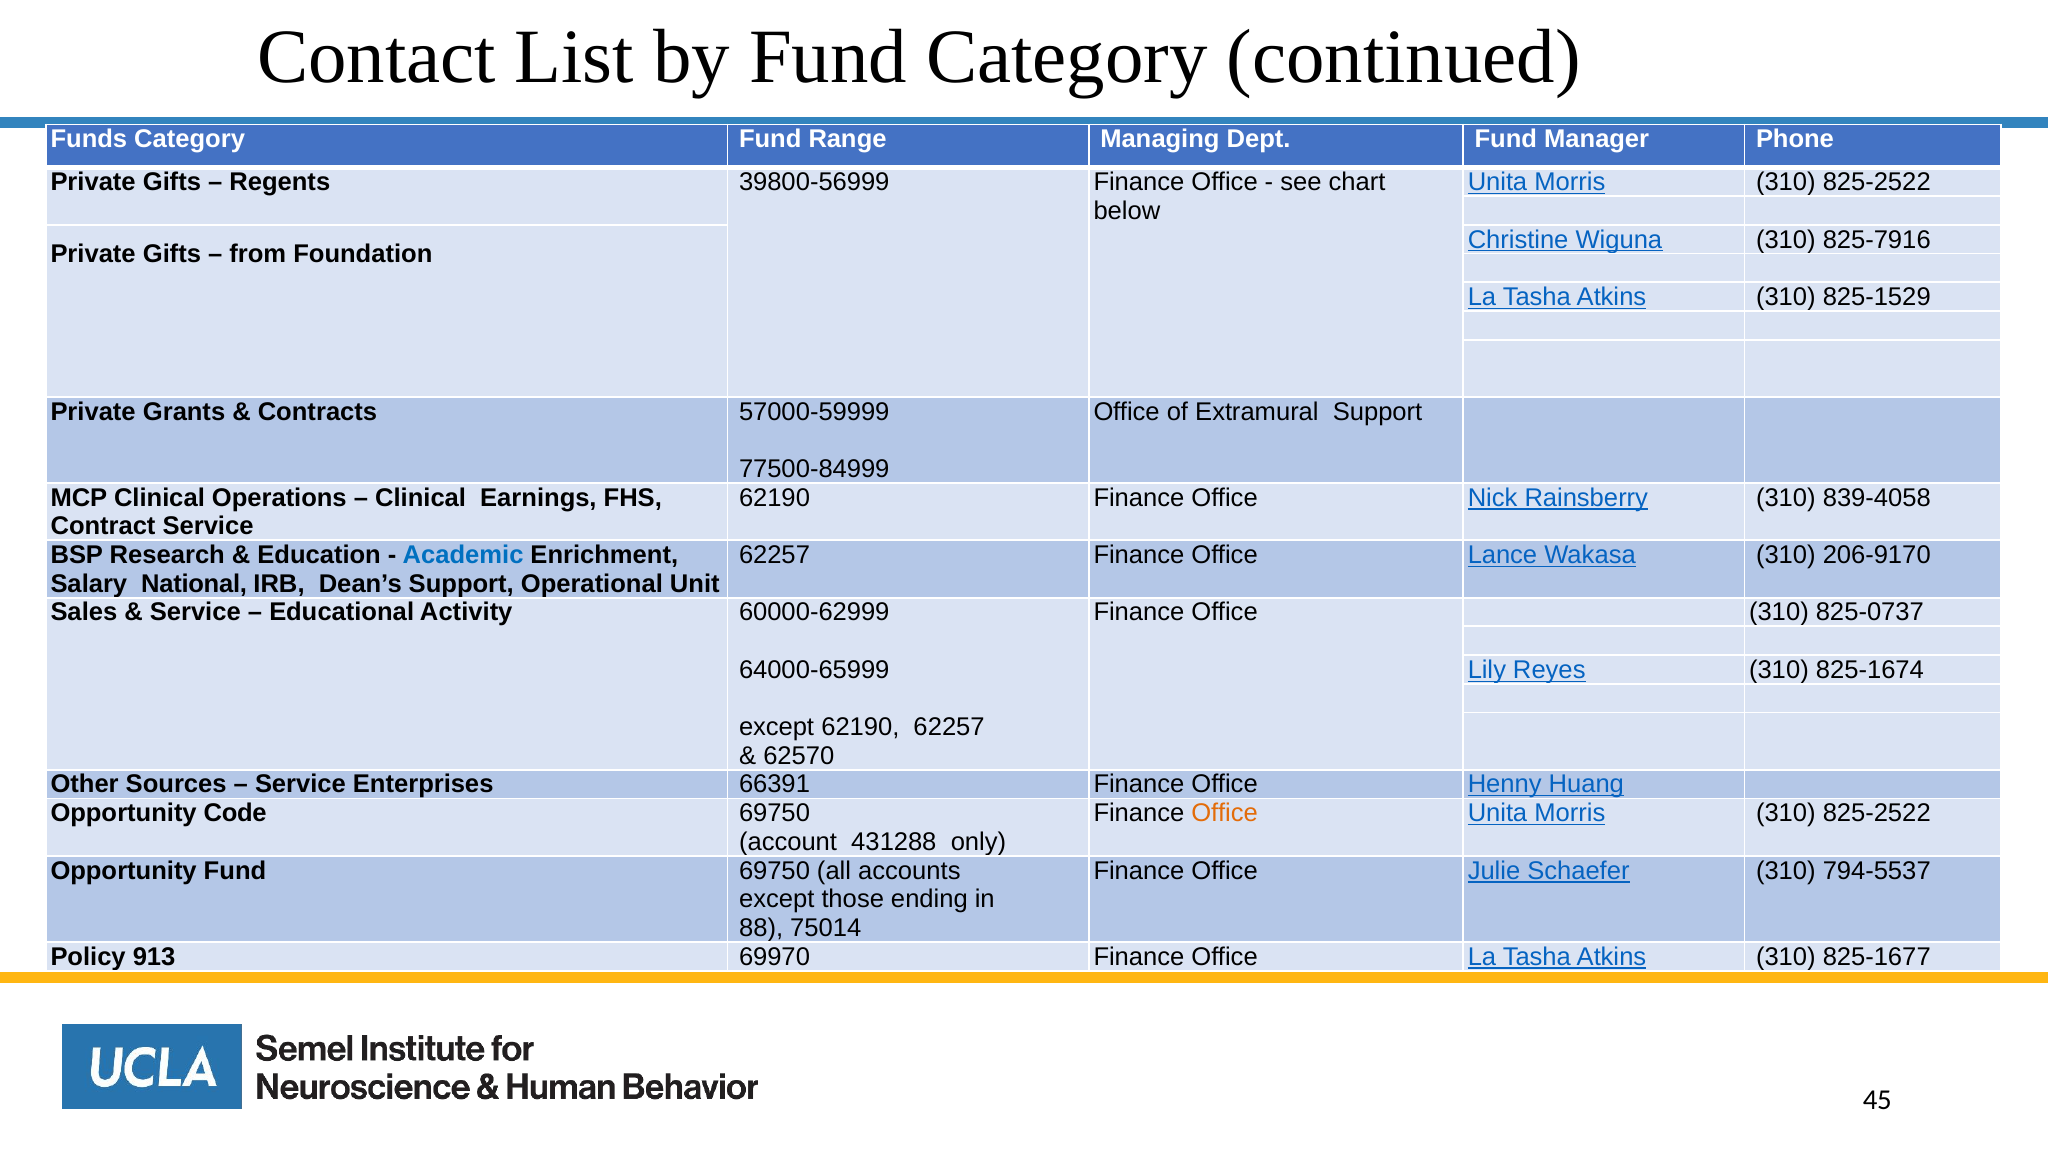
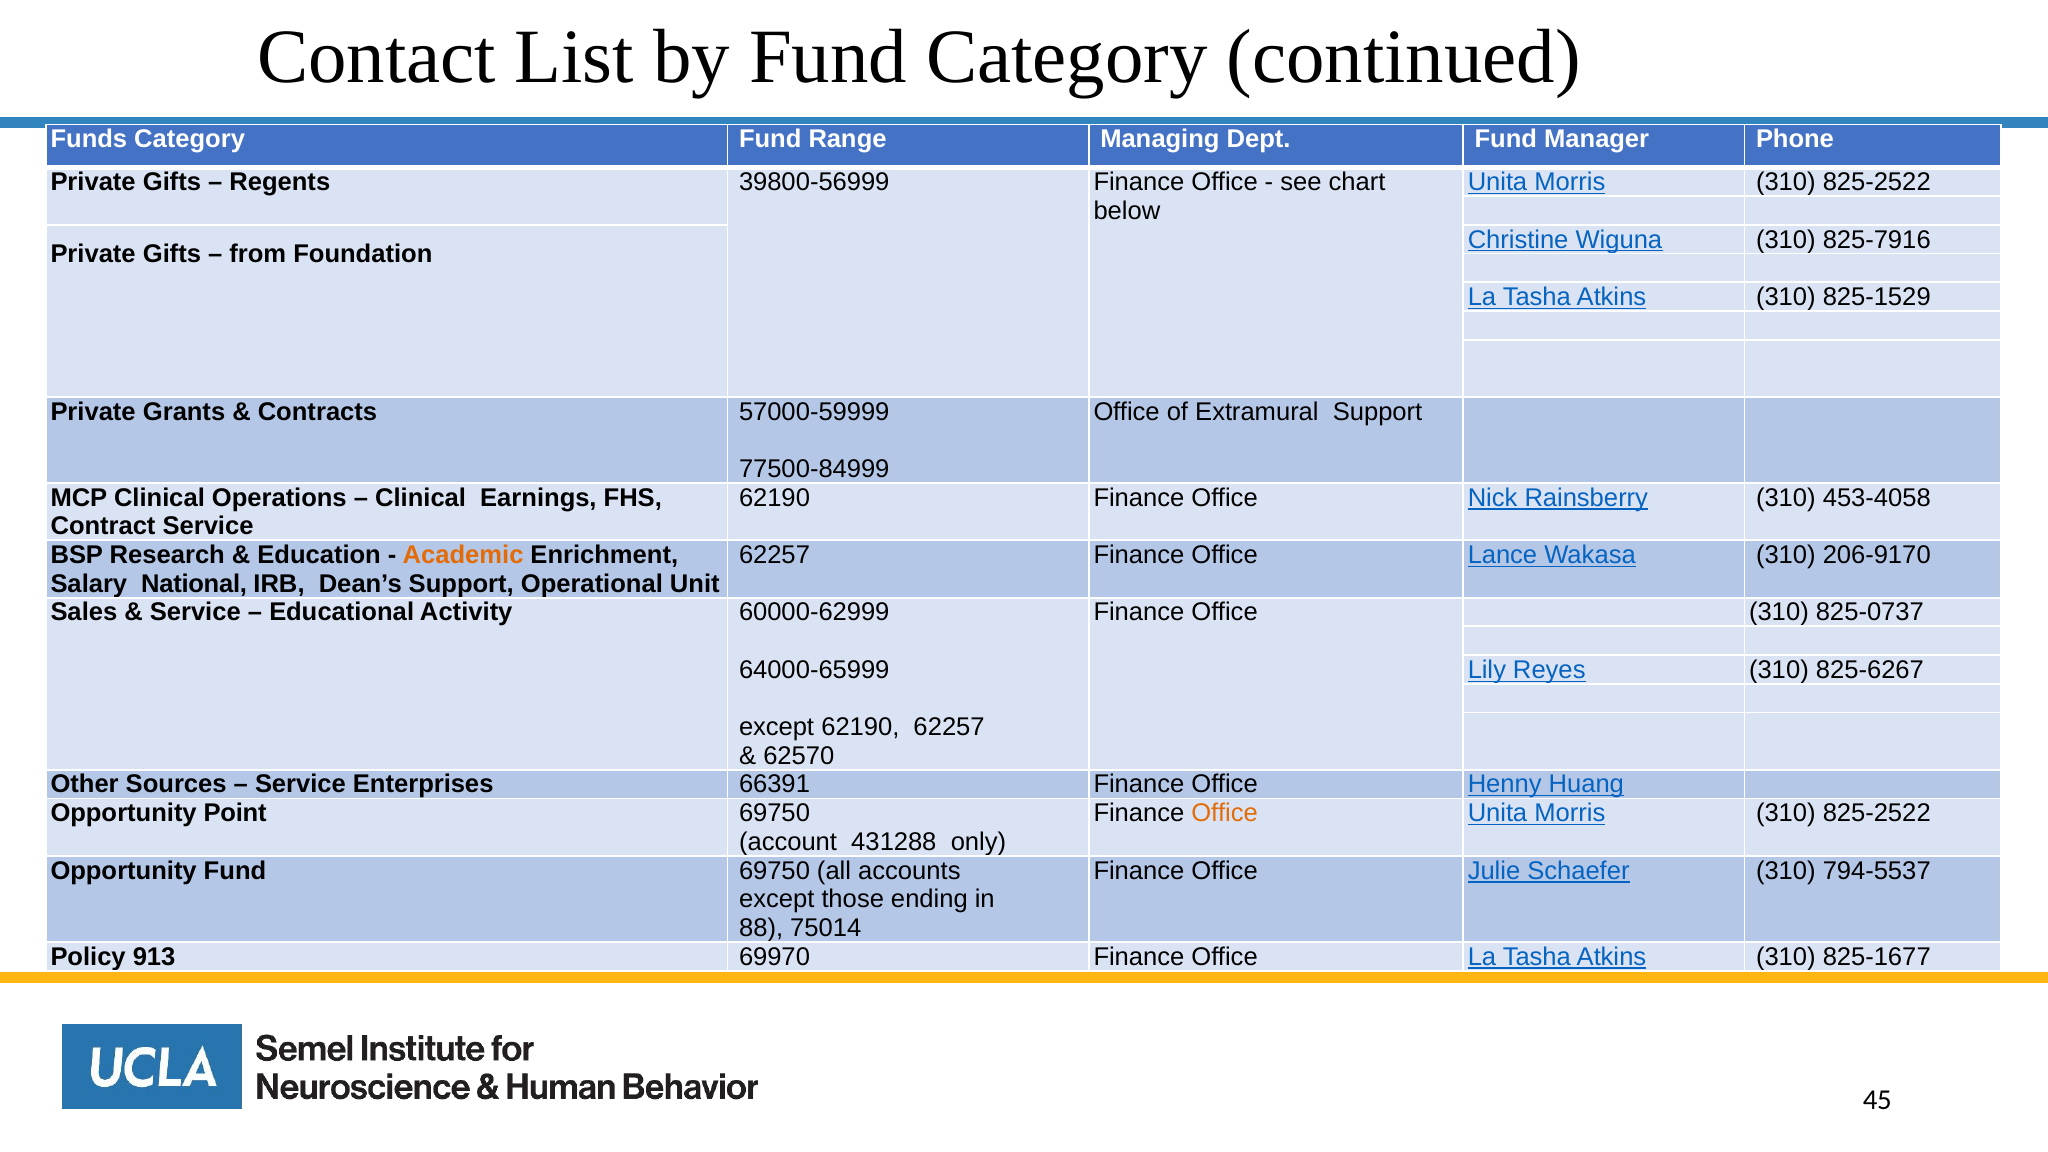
839-4058: 839-4058 -> 453-4058
Academic colour: blue -> orange
825-1674: 825-1674 -> 825-6267
Code: Code -> Point
